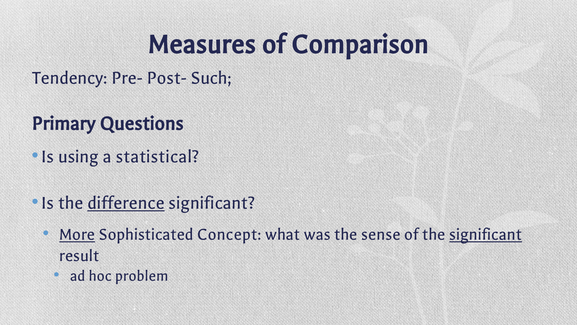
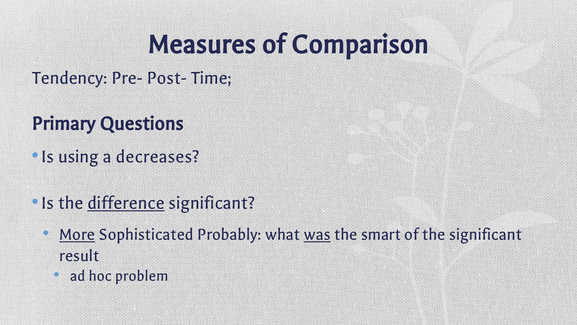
Such: Such -> Time
statistical: statistical -> decreases
Concept: Concept -> Probably
was underline: none -> present
sense: sense -> smart
significant at (486, 234) underline: present -> none
